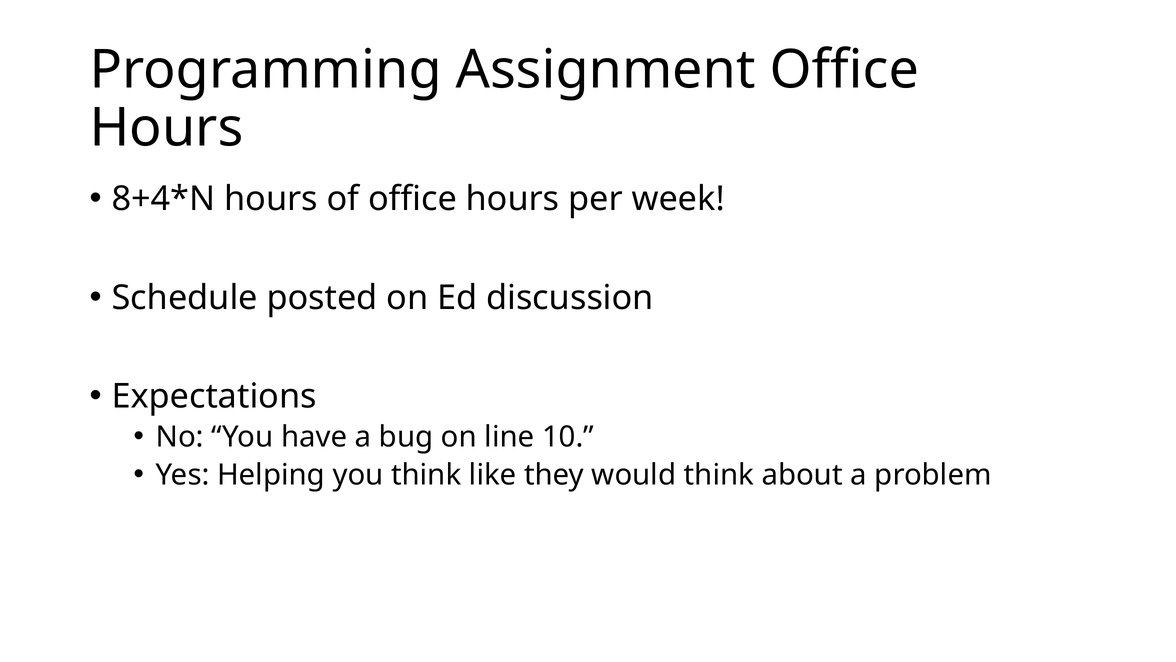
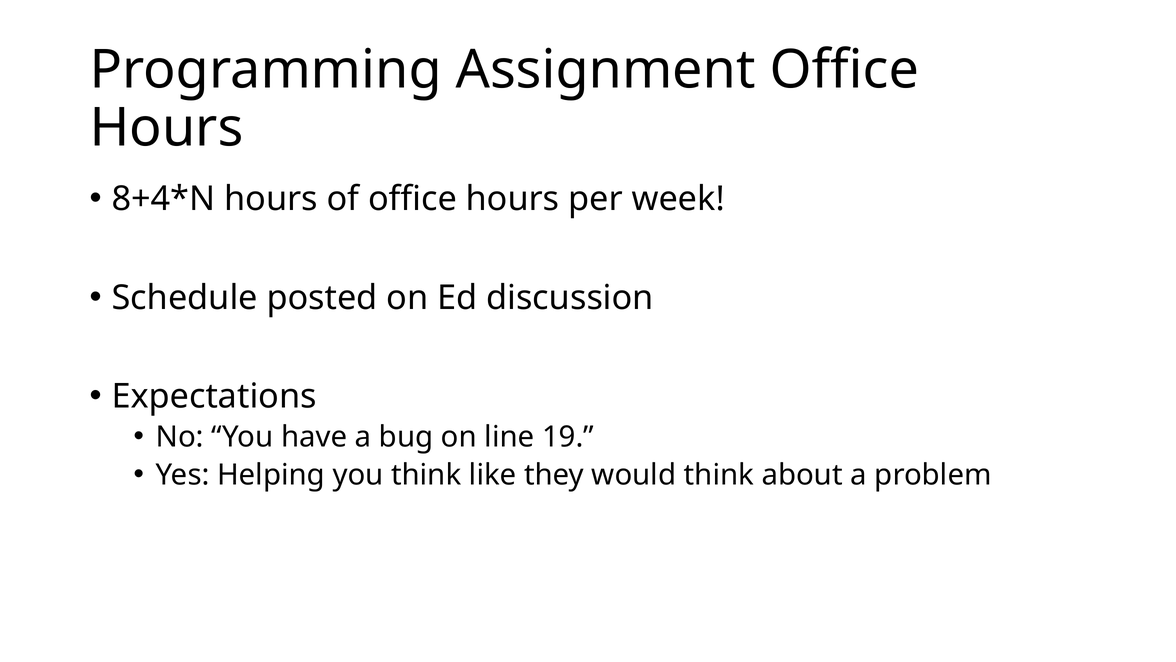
10: 10 -> 19
